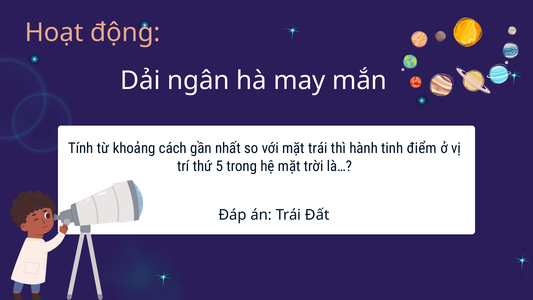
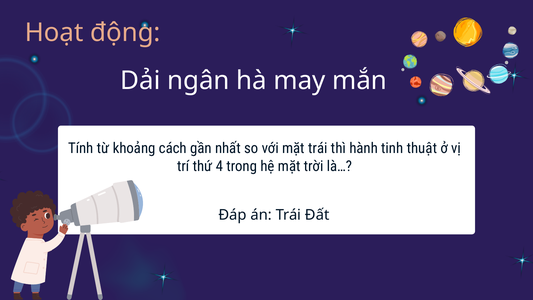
điểm: điểm -> thuật
5: 5 -> 4
